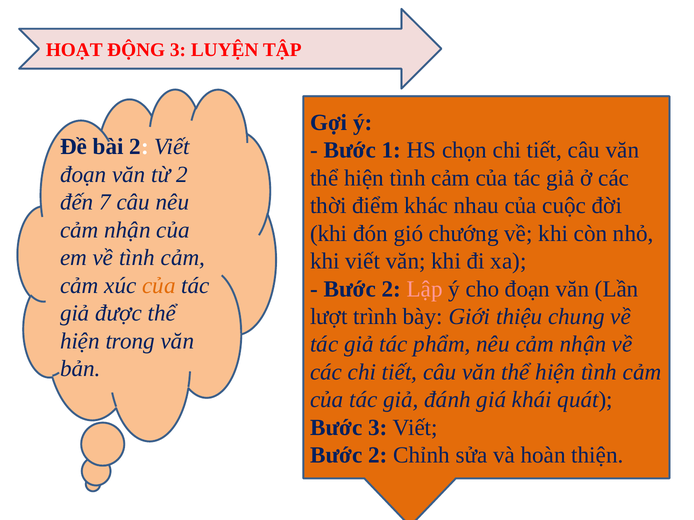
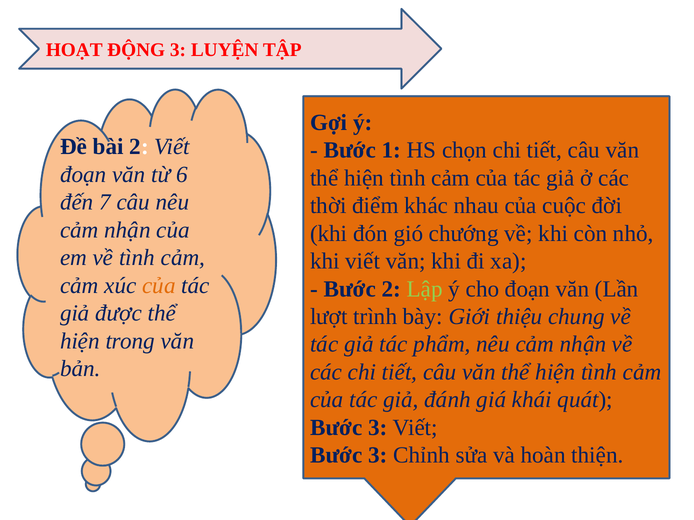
từ 2: 2 -> 6
Lập colour: pink -> light green
2 at (378, 456): 2 -> 3
